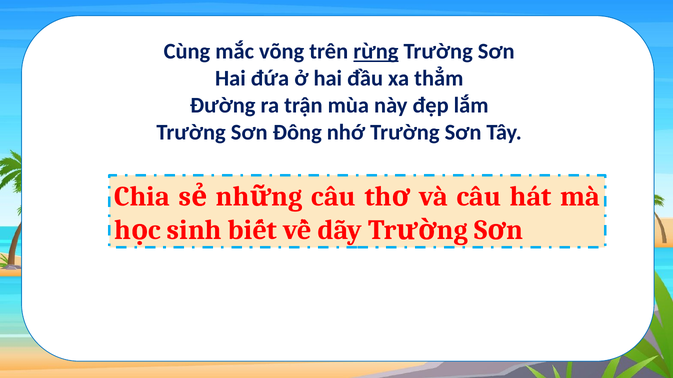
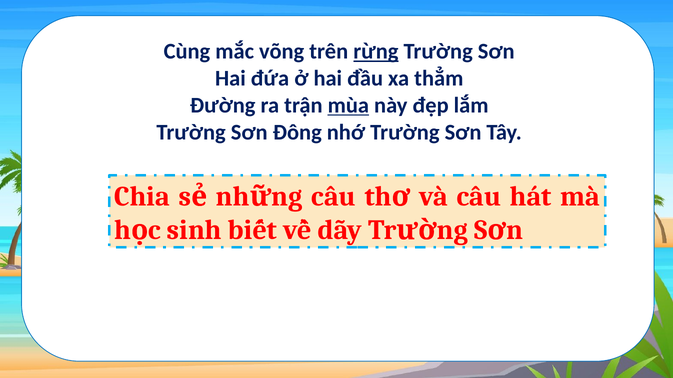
mùa underline: none -> present
